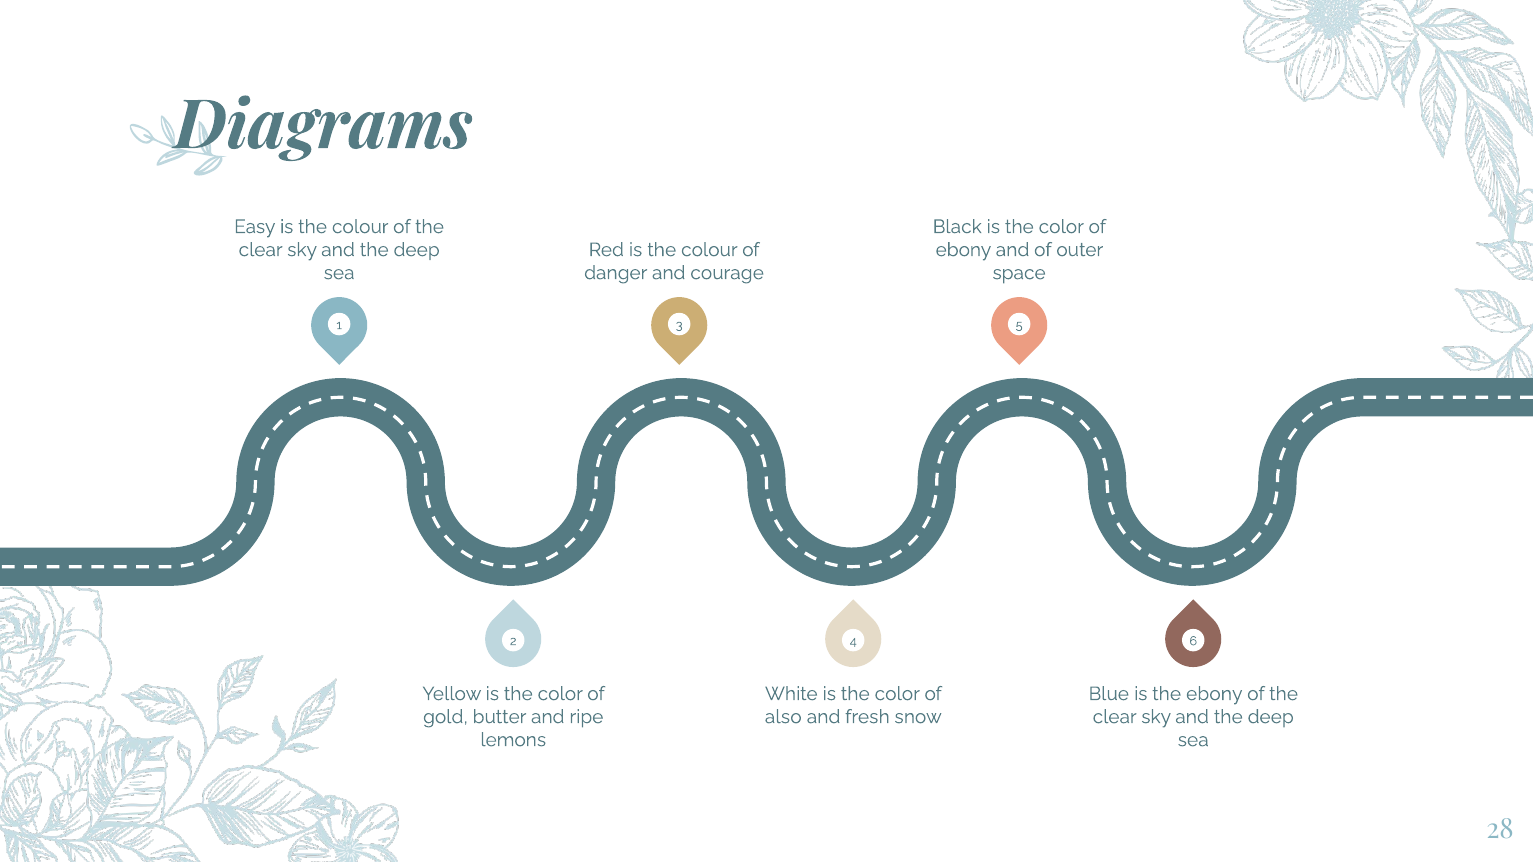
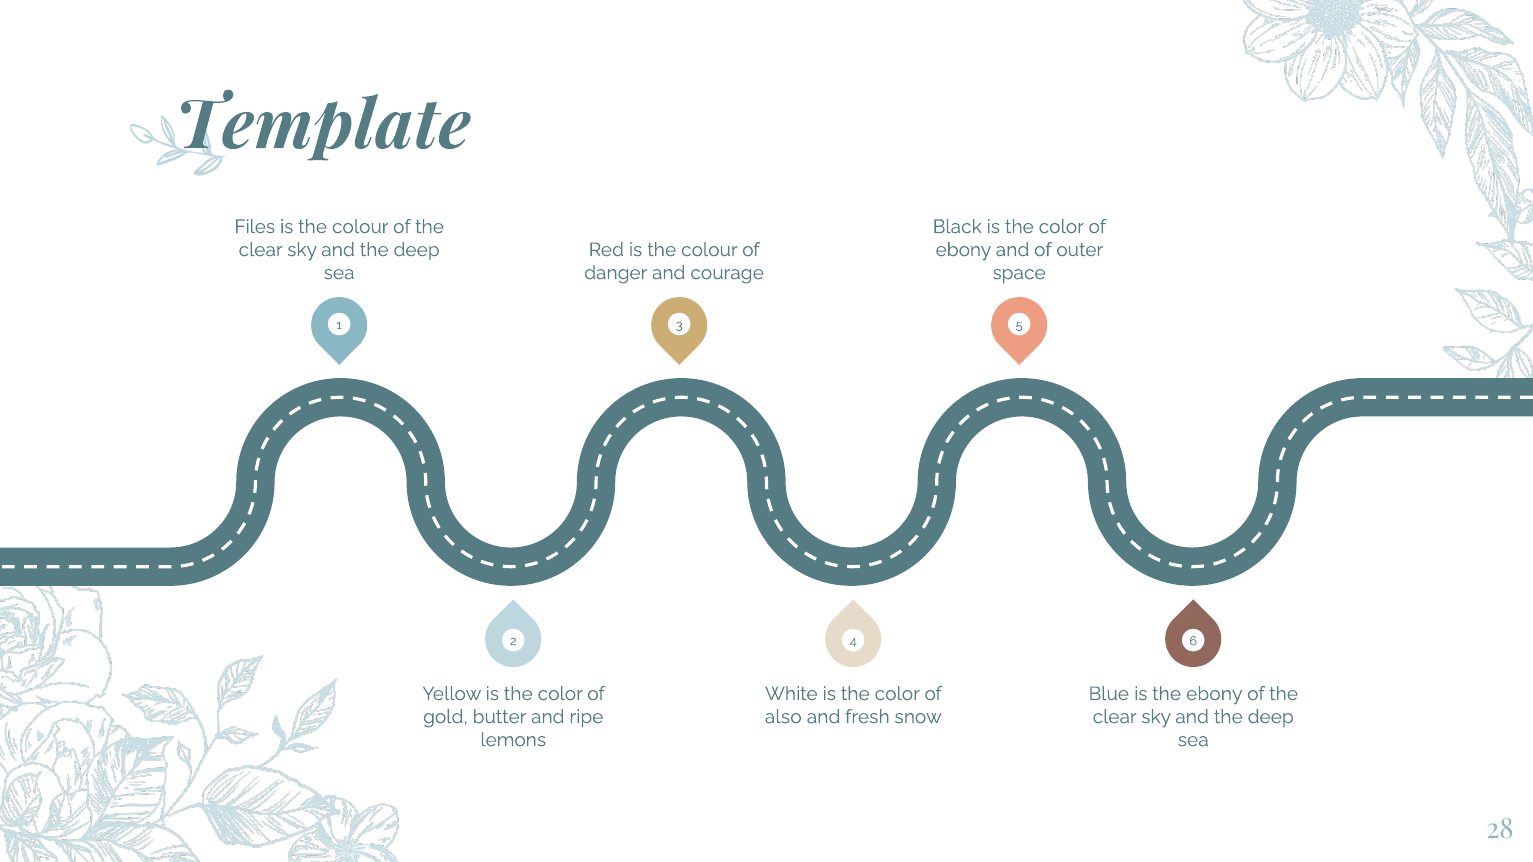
Diagrams: Diagrams -> Template
Easy: Easy -> Files
